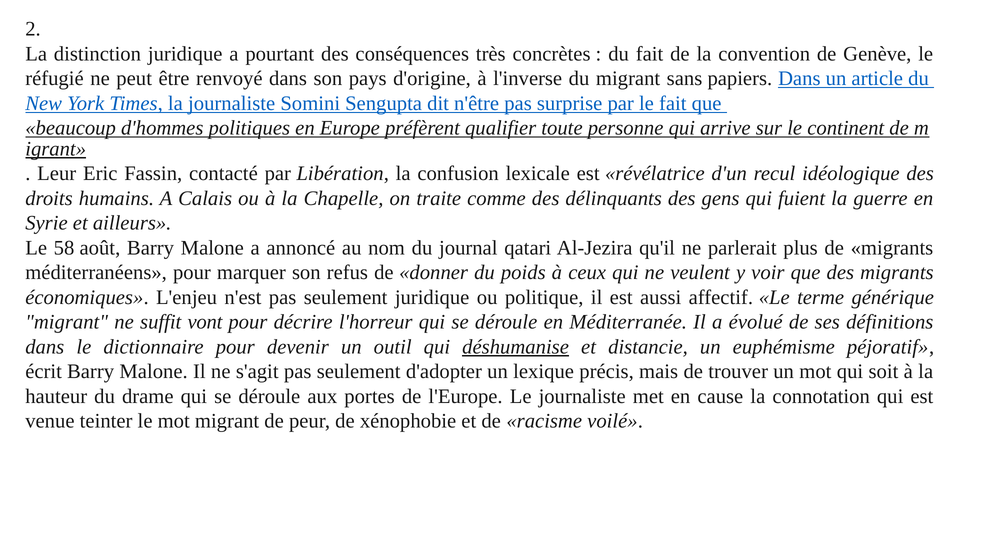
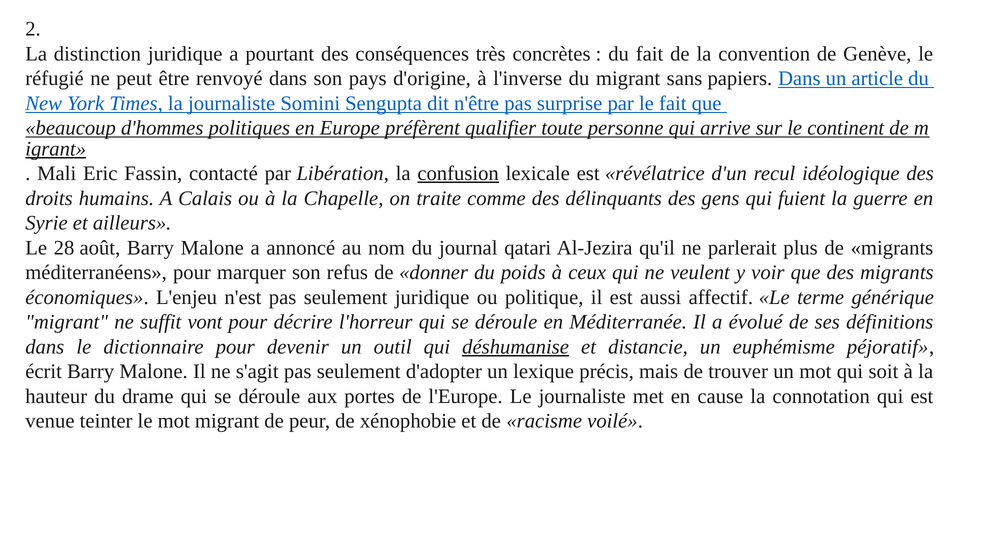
Leur: Leur -> Mali
confusion underline: none -> present
58: 58 -> 28
